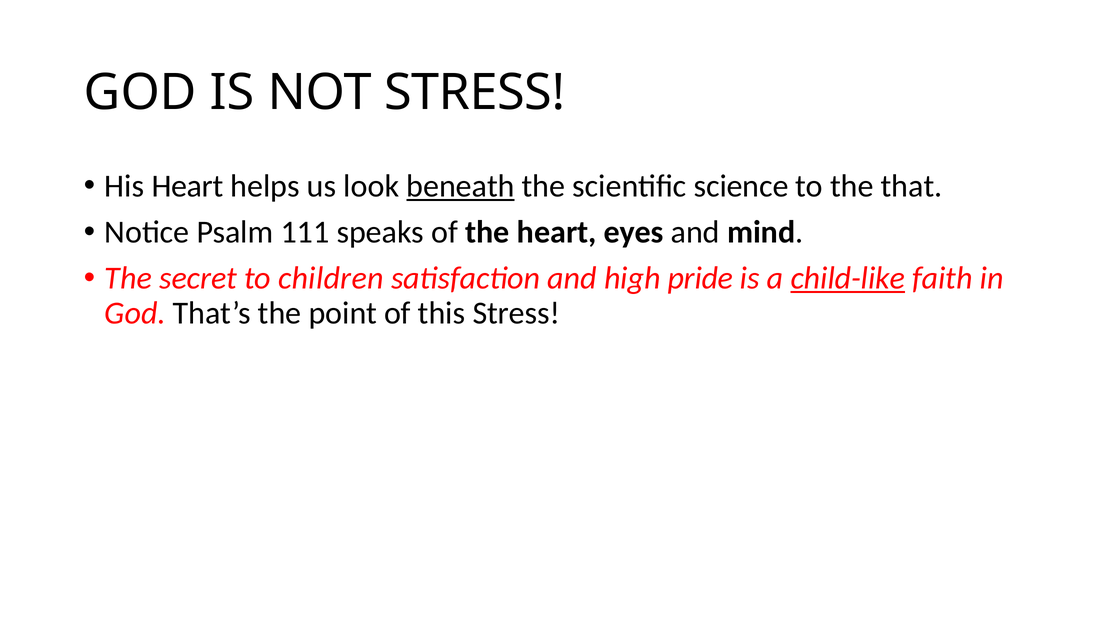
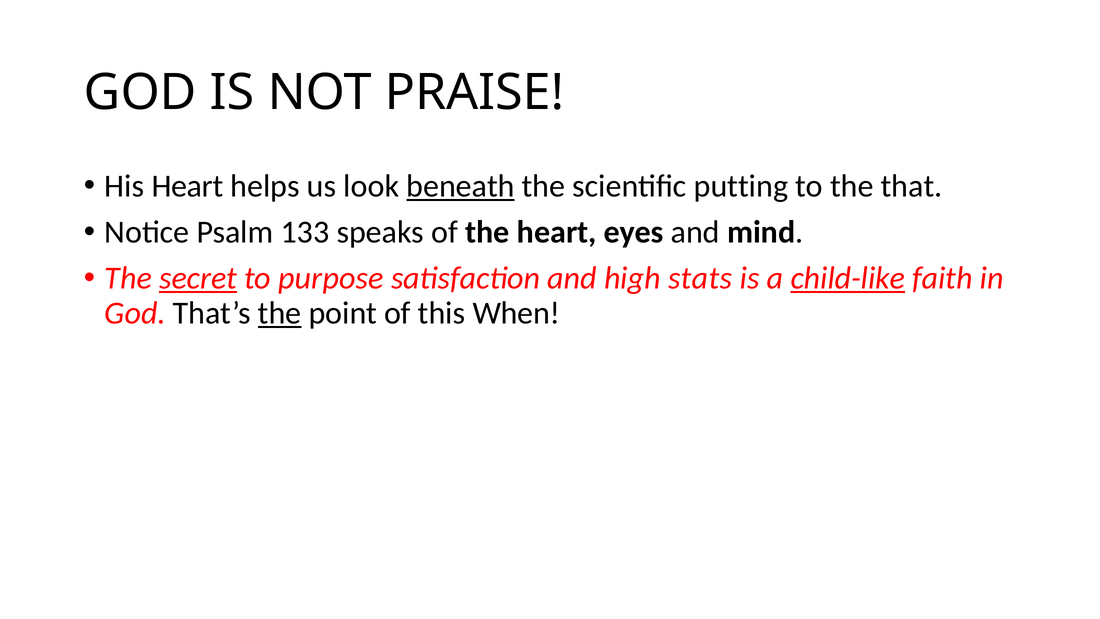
NOT STRESS: STRESS -> PRAISE
science: science -> putting
111: 111 -> 133
secret underline: none -> present
children: children -> purpose
pride: pride -> stats
the at (280, 313) underline: none -> present
this Stress: Stress -> When
